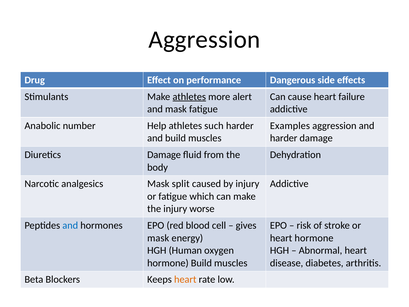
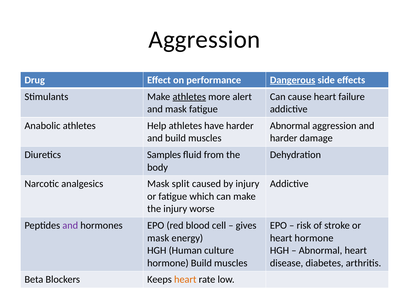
Dangerous underline: none -> present
Anabolic number: number -> athletes
such: such -> have
Examples at (290, 126): Examples -> Abnormal
Diuretics Damage: Damage -> Samples
and at (70, 225) colour: blue -> purple
oxygen: oxygen -> culture
